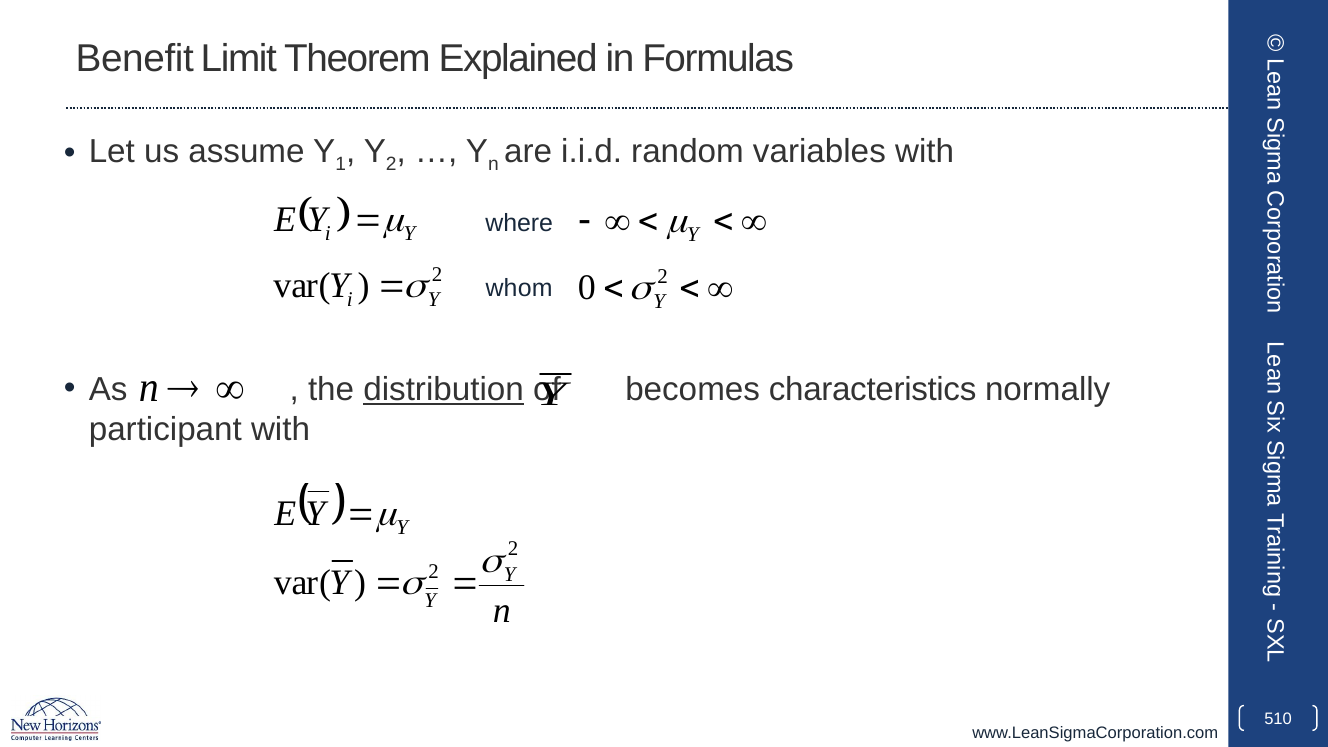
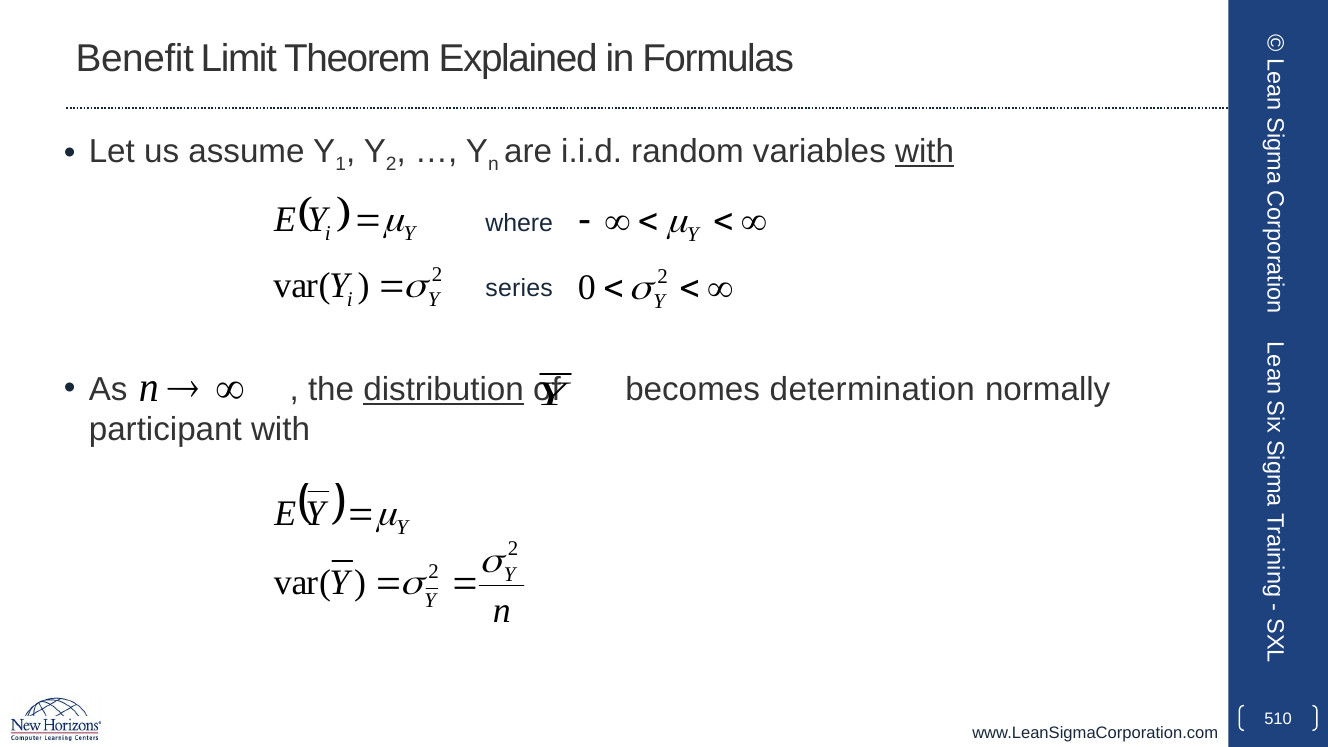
with at (925, 152) underline: none -> present
whom: whom -> series
characteristics: characteristics -> determination
